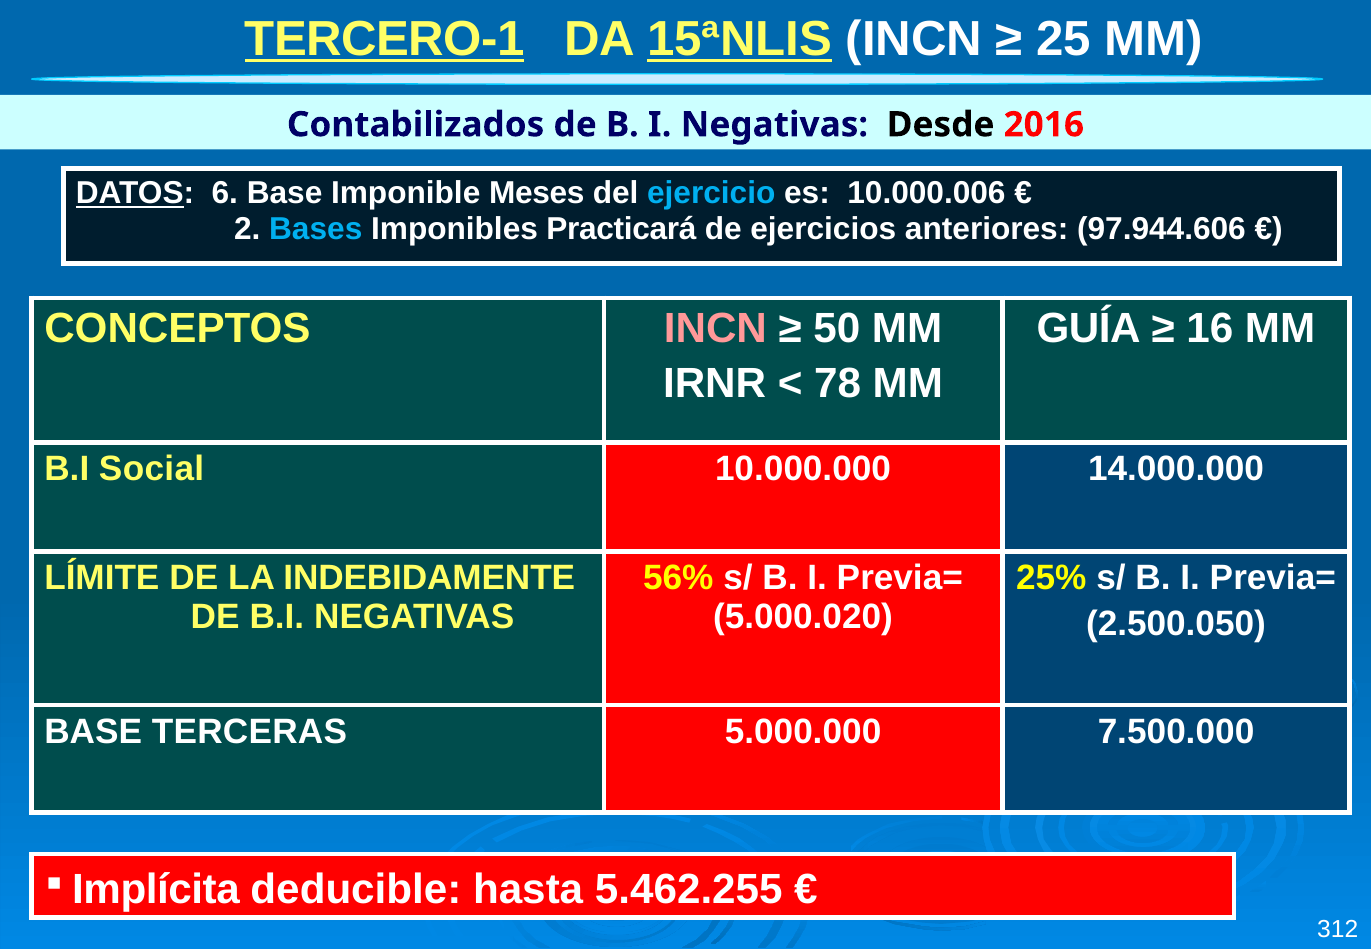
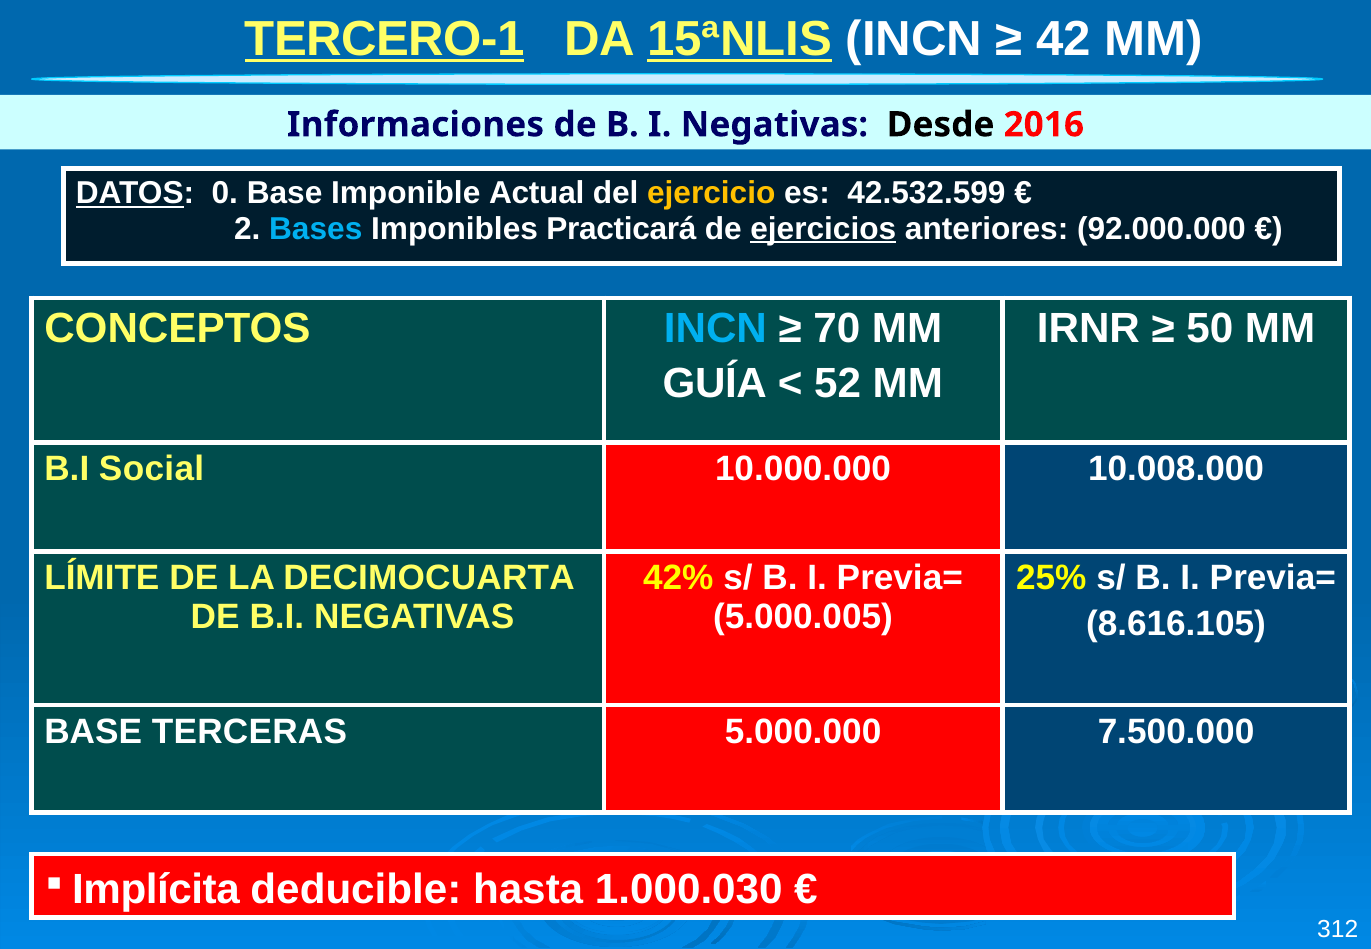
25: 25 -> 42
Contabilizados: Contabilizados -> Informaciones
6: 6 -> 0
Meses: Meses -> Actual
ejercicio colour: light blue -> yellow
10.000.006: 10.000.006 -> 42.532.599
ejercicios underline: none -> present
97.944.606: 97.944.606 -> 92.000.000
INCN at (715, 328) colour: pink -> light blue
50: 50 -> 70
GUÍA: GUÍA -> IRNR
16: 16 -> 50
IRNR: IRNR -> GUÍA
78: 78 -> 52
14.000.000: 14.000.000 -> 10.008.000
INDEBIDAMENTE: INDEBIDAMENTE -> DECIMOCUARTA
56%: 56% -> 42%
5.000.020: 5.000.020 -> 5.000.005
2.500.050: 2.500.050 -> 8.616.105
5.462.255: 5.462.255 -> 1.000.030
